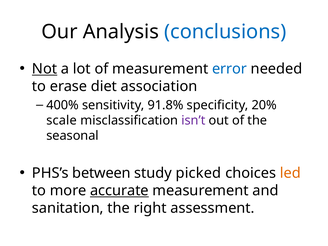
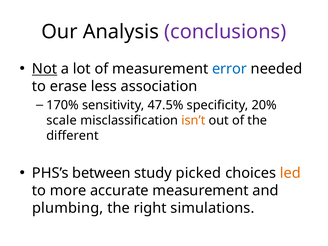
conclusions colour: blue -> purple
diet: diet -> less
400%: 400% -> 170%
91.8%: 91.8% -> 47.5%
isn’t colour: purple -> orange
seasonal: seasonal -> different
accurate underline: present -> none
sanitation: sanitation -> plumbing
assessment: assessment -> simulations
